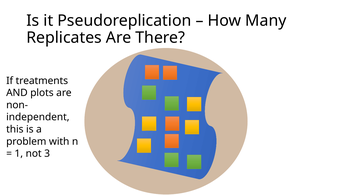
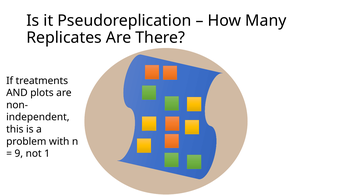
1: 1 -> 9
3: 3 -> 1
